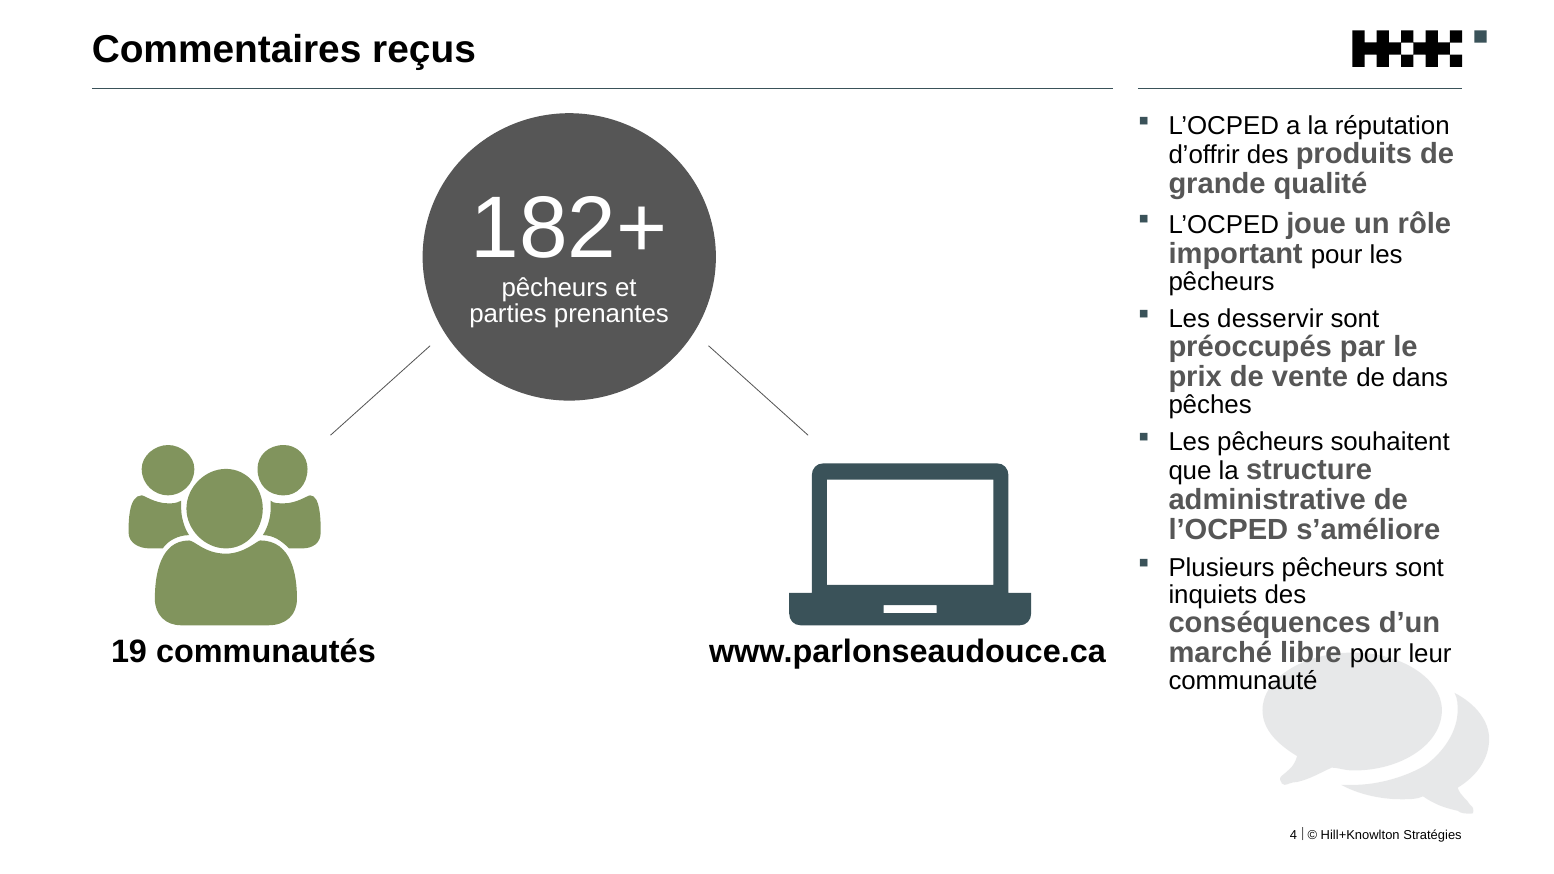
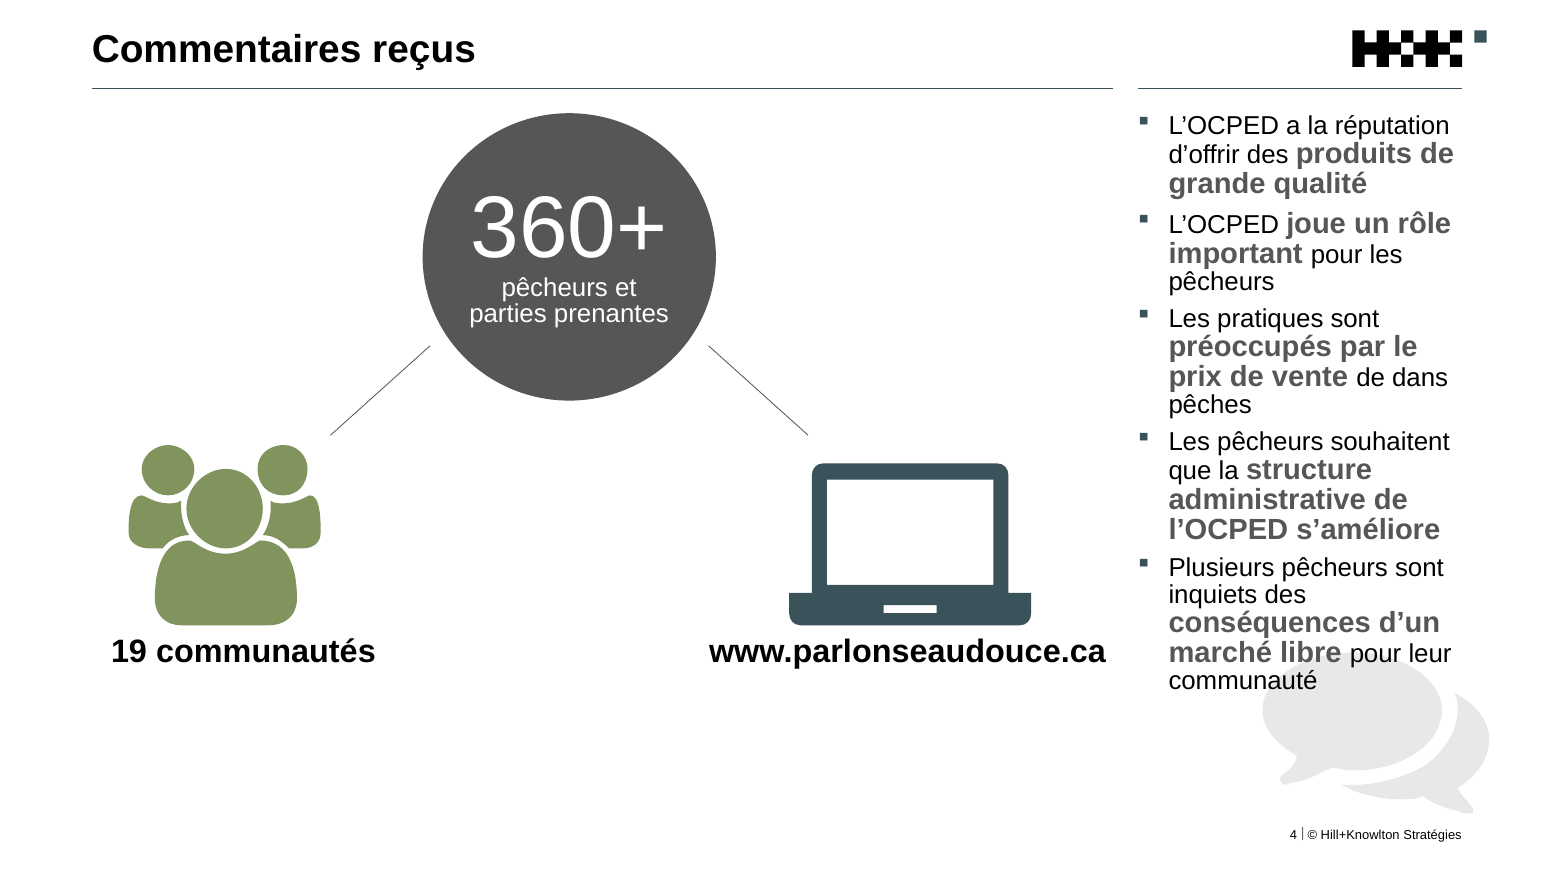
182+: 182+ -> 360+
desservir: desservir -> pratiques
